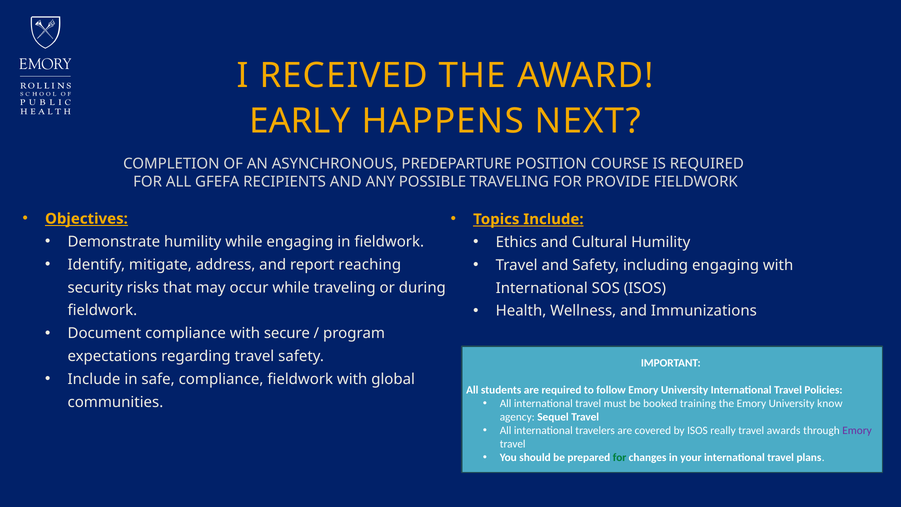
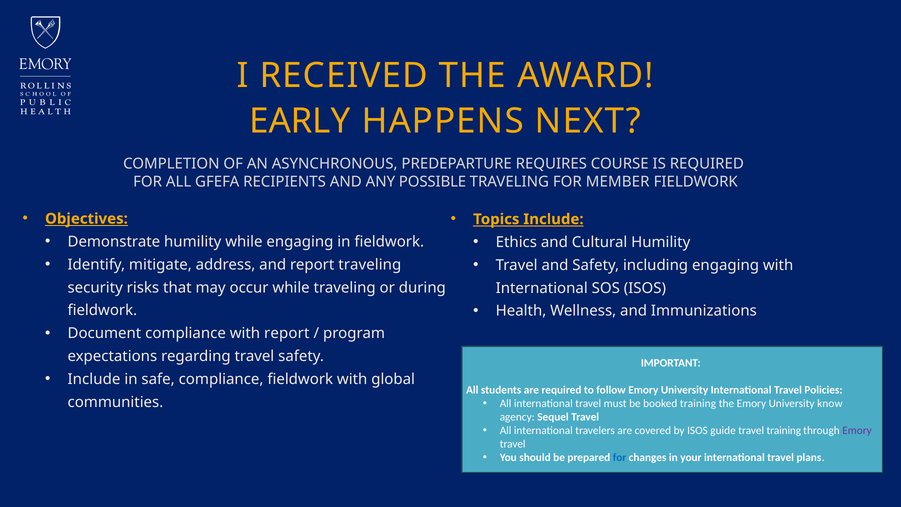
POSITION: POSITION -> REQUIRES
PROVIDE: PROVIDE -> MEMBER
report reaching: reaching -> traveling
with secure: secure -> report
really: really -> guide
travel awards: awards -> training
for at (620, 457) colour: green -> blue
